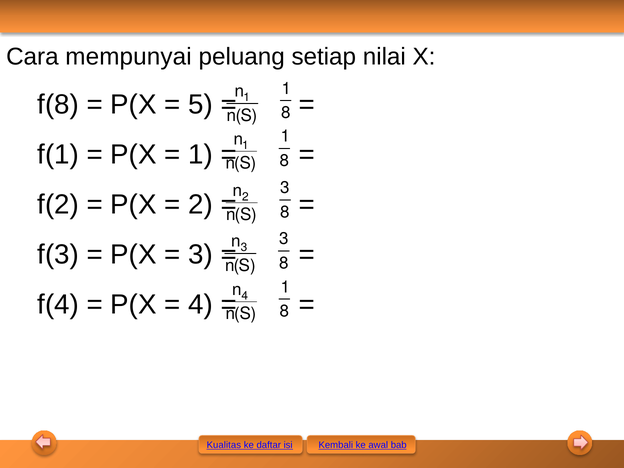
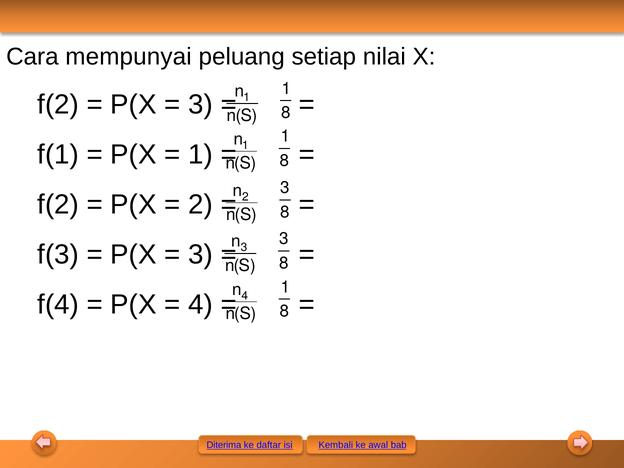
f(8 at (58, 105): f(8 -> f(2
5 at (201, 105): 5 -> 3
Kualitas: Kualitas -> Diterima
